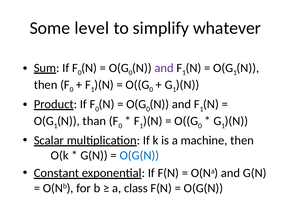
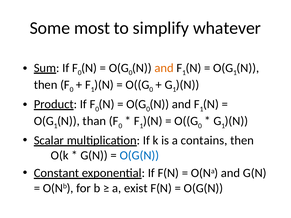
level: level -> most
and at (164, 68) colour: purple -> orange
machine: machine -> contains
class: class -> exist
